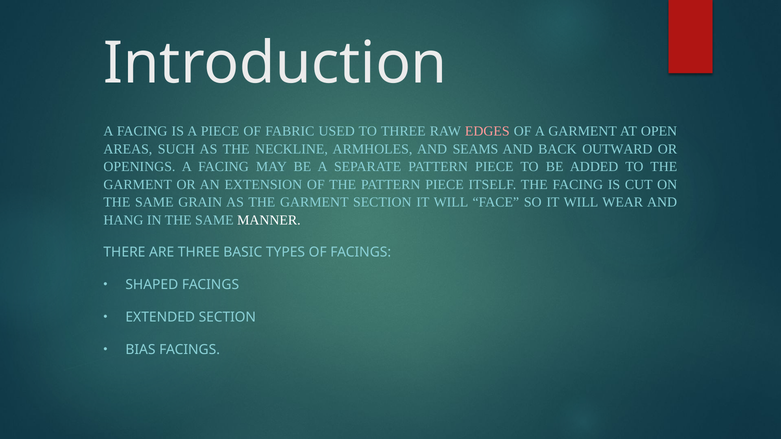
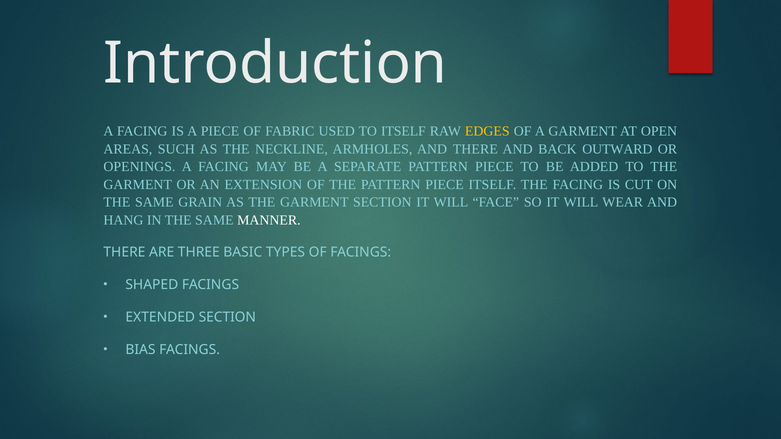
TO THREE: THREE -> ITSELF
EDGES colour: pink -> yellow
AND SEAMS: SEAMS -> THERE
